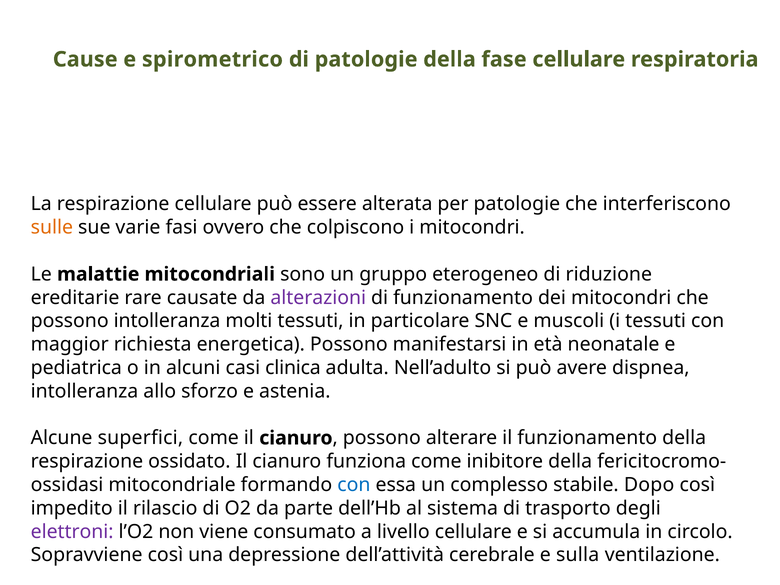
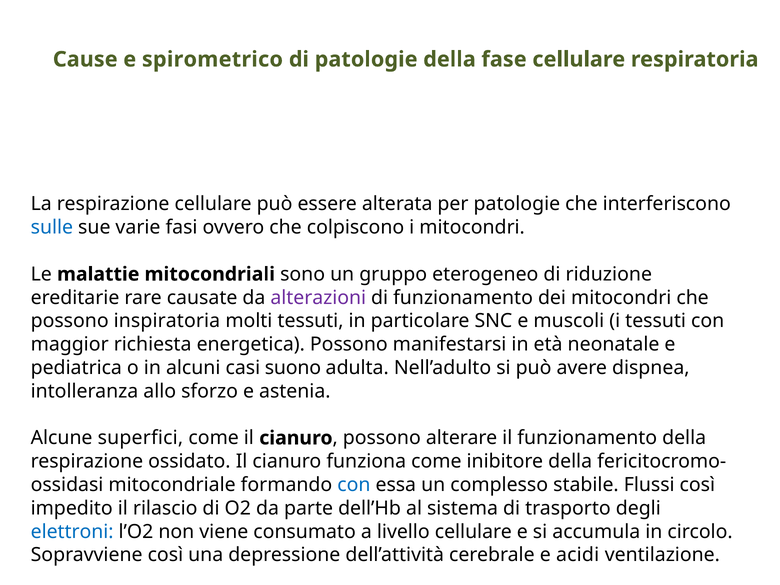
sulle colour: orange -> blue
possono intolleranza: intolleranza -> inspiratoria
clinica: clinica -> suono
Dopo: Dopo -> Flussi
elettroni colour: purple -> blue
sulla: sulla -> acidi
